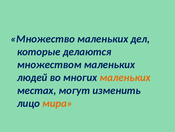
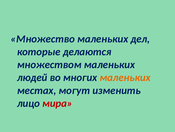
мира colour: orange -> red
